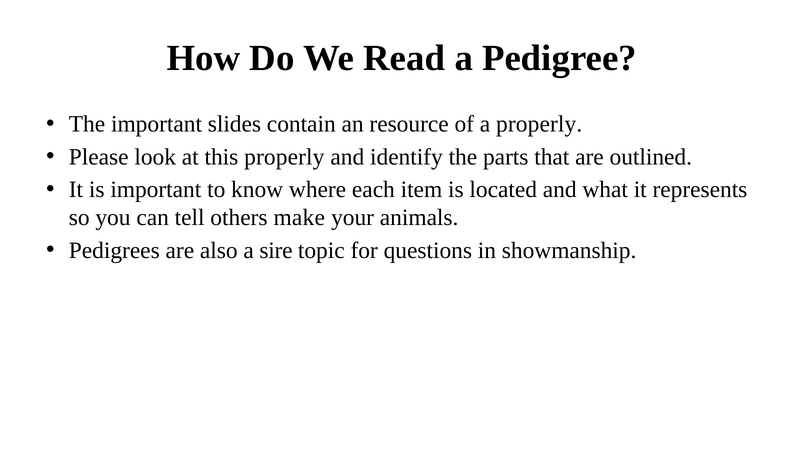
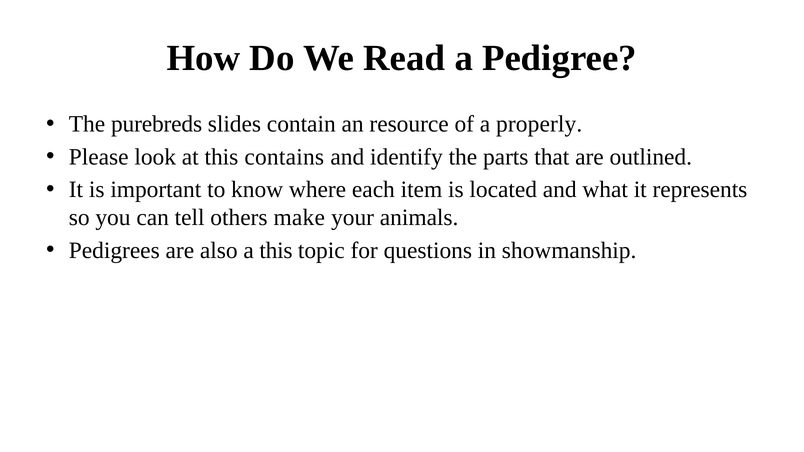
The important: important -> purebreds
this properly: properly -> contains
a sire: sire -> this
